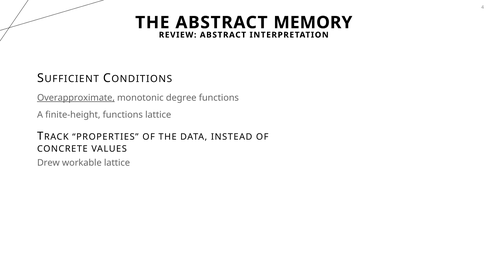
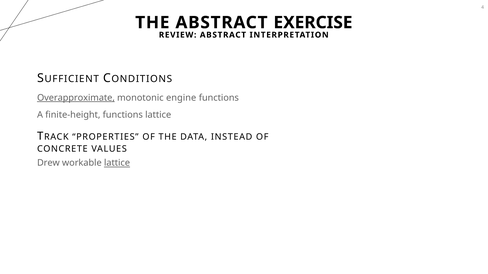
MEMORY: MEMORY -> EXERCISE
degree: degree -> engine
lattice at (117, 163) underline: none -> present
